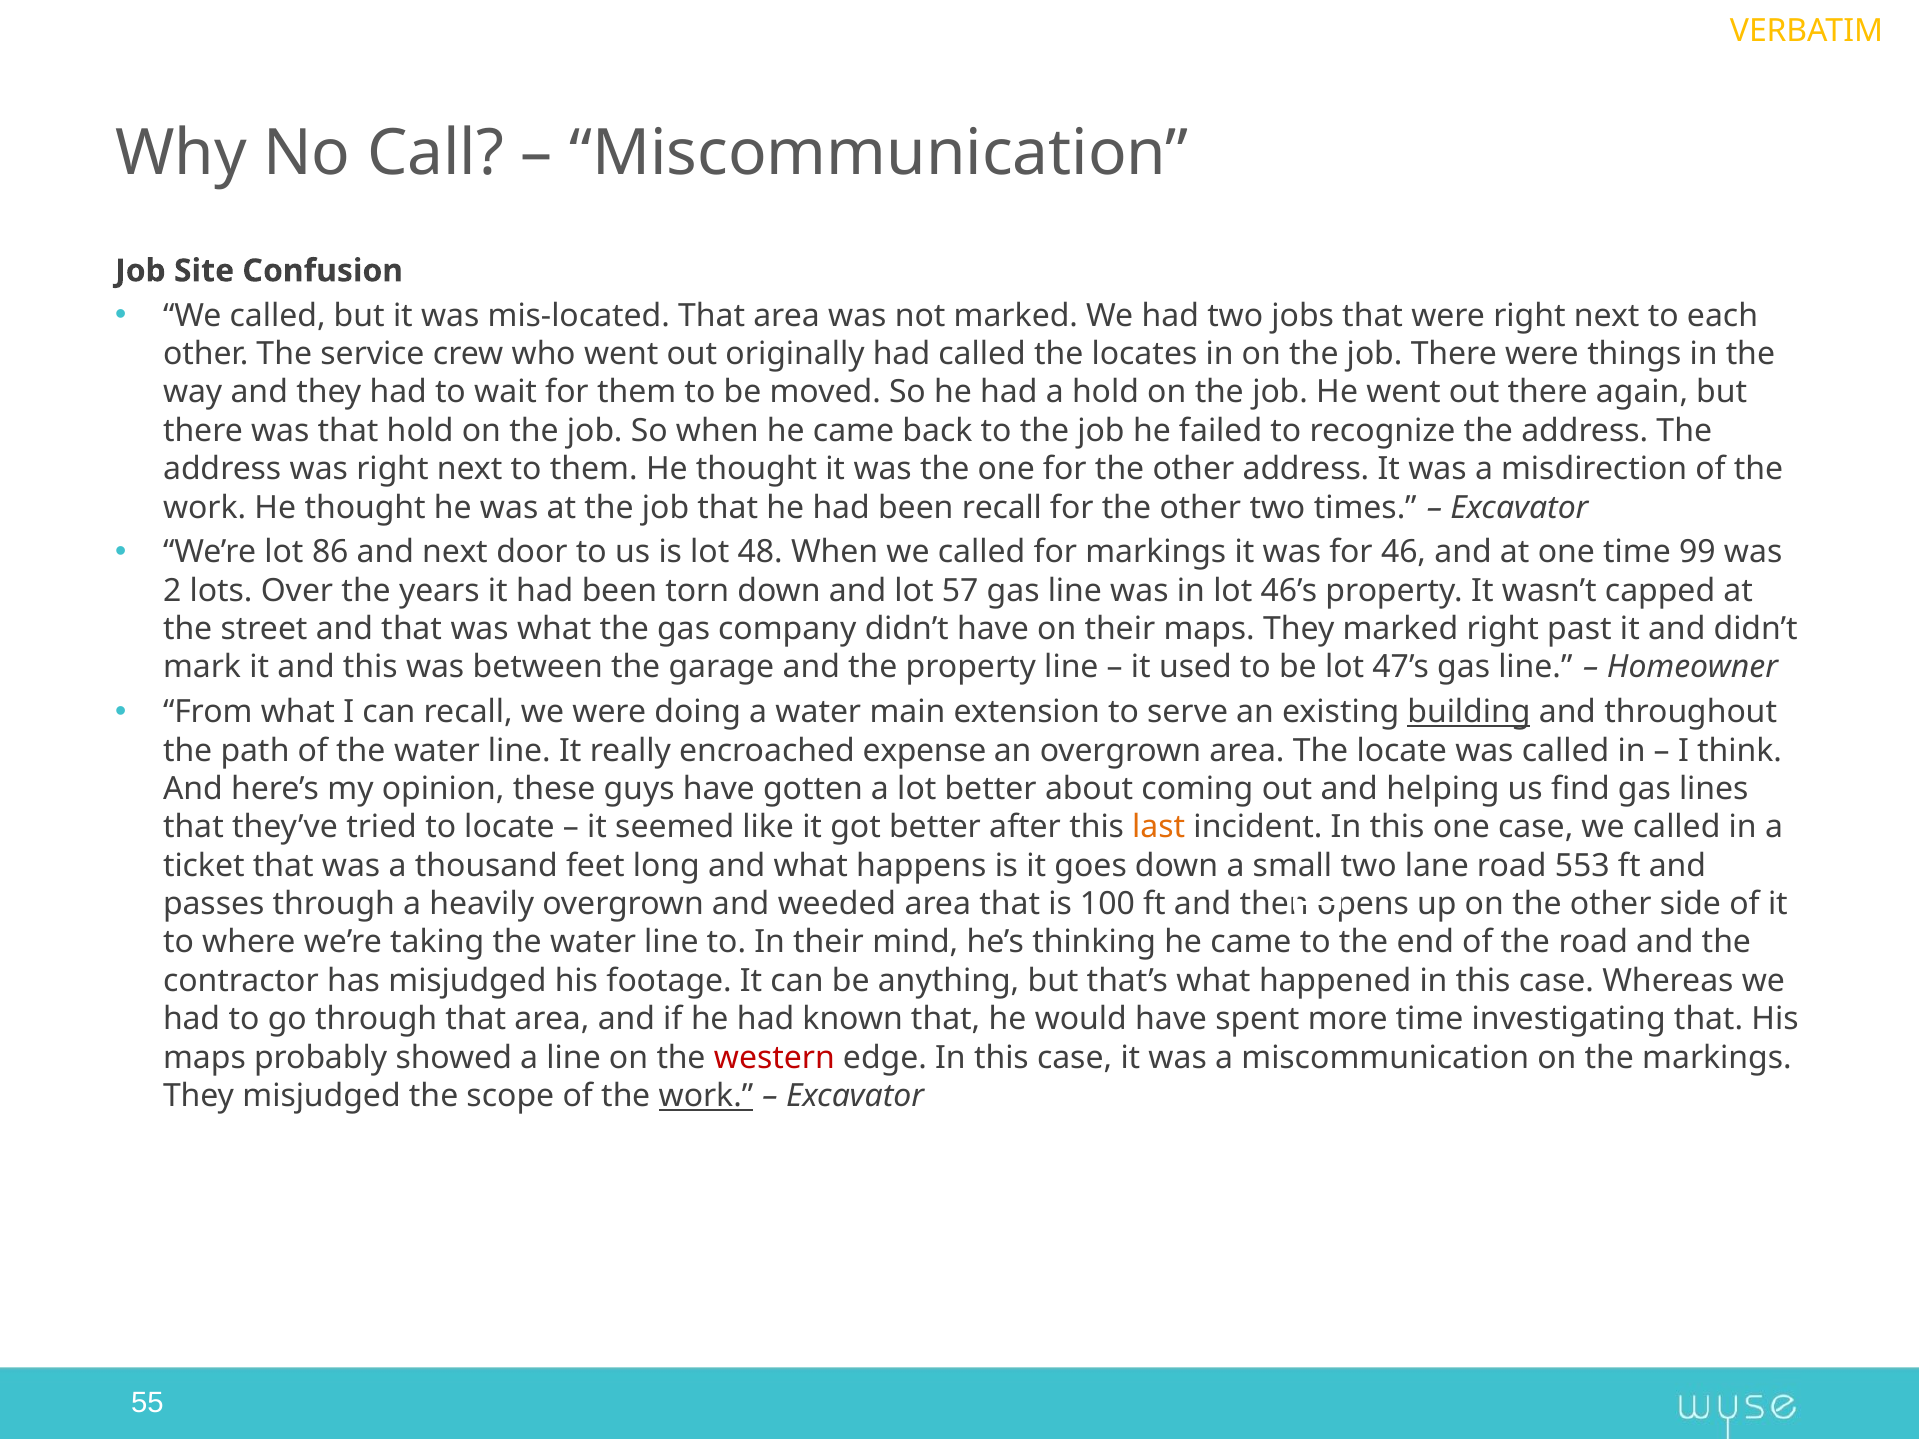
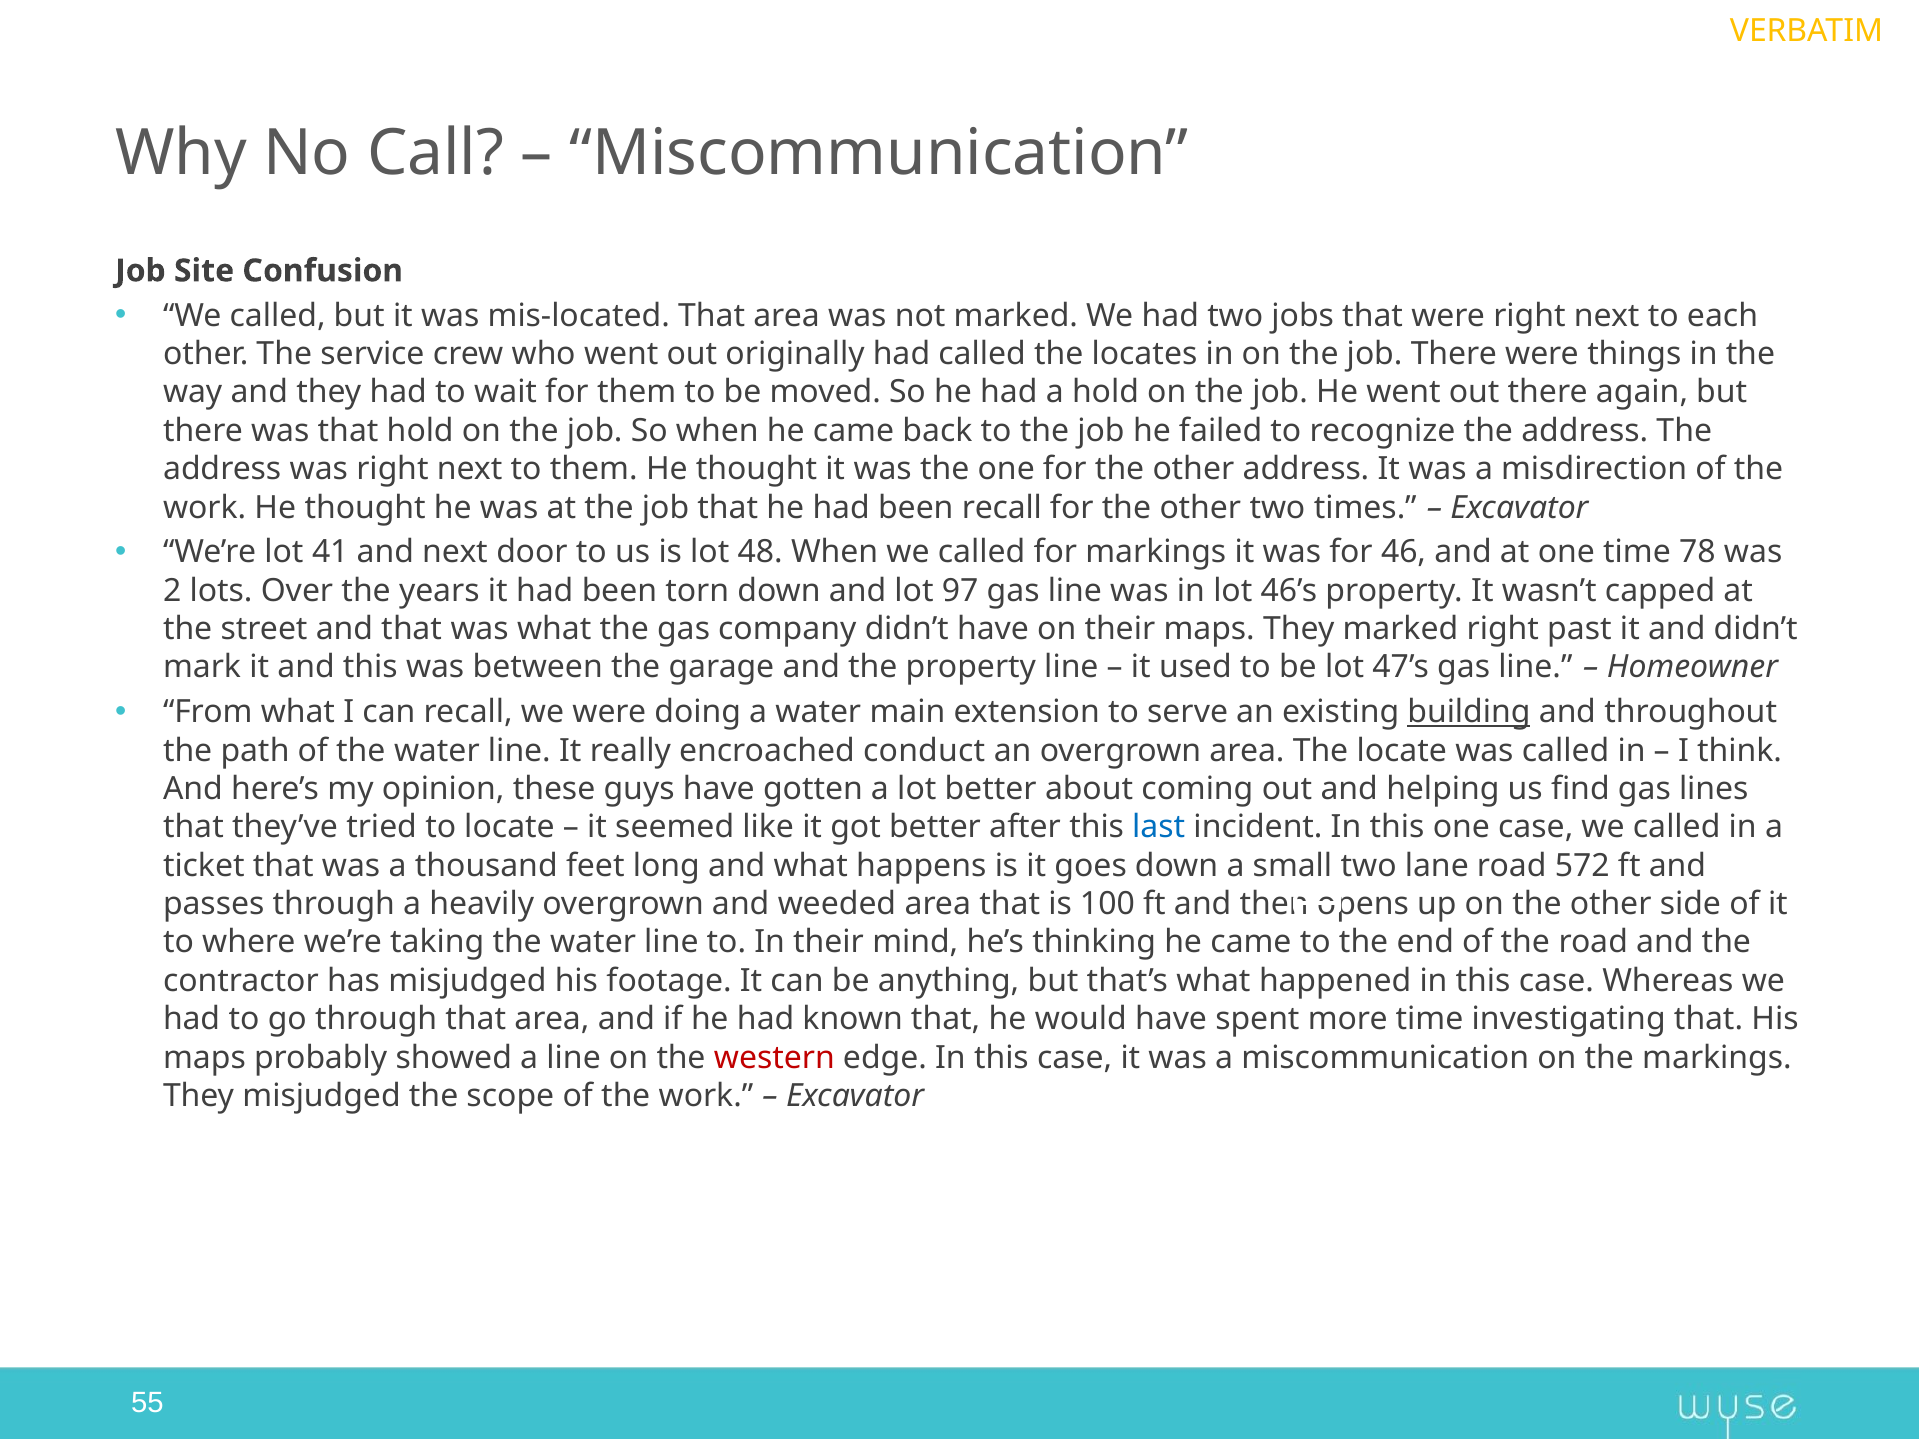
86: 86 -> 41
99: 99 -> 78
57: 57 -> 97
expense: expense -> conduct
last colour: orange -> blue
553: 553 -> 572
work at (706, 1096) underline: present -> none
